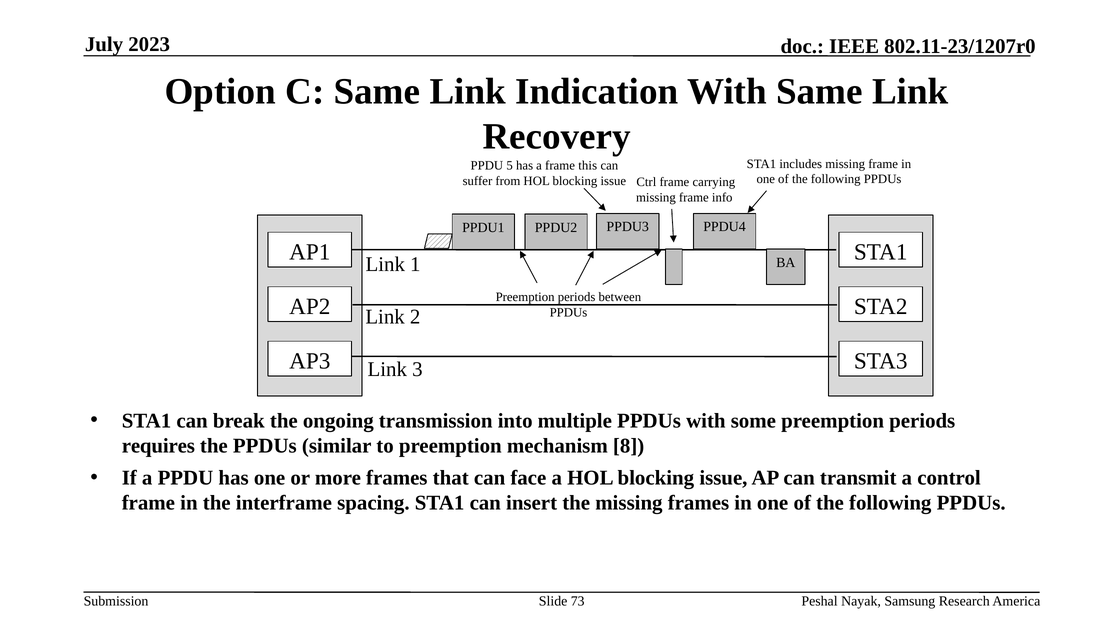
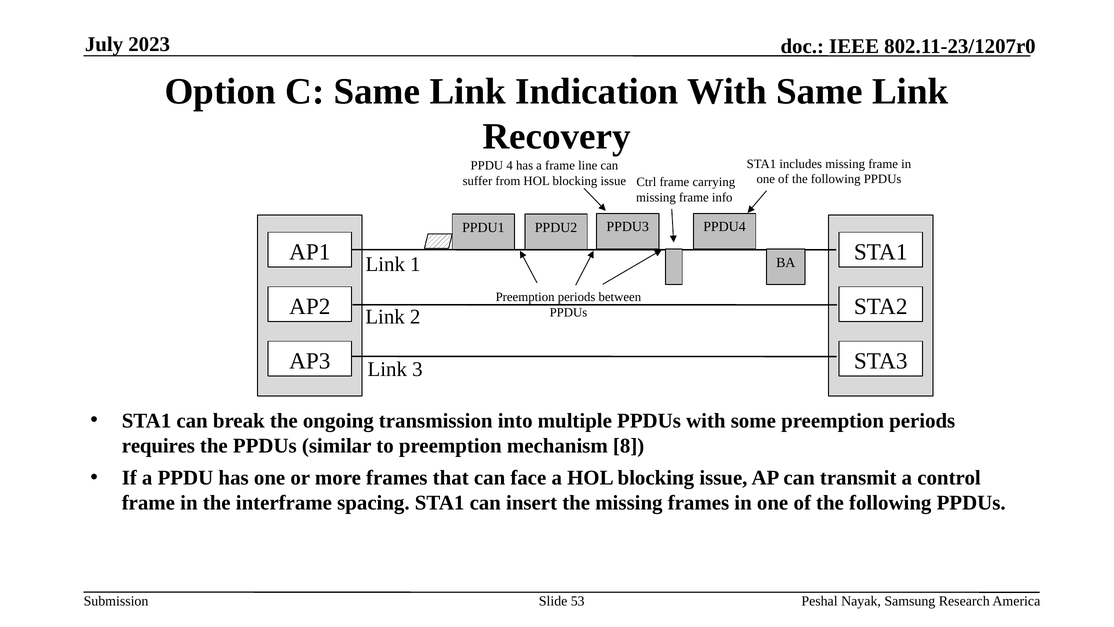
5: 5 -> 4
this: this -> line
73: 73 -> 53
